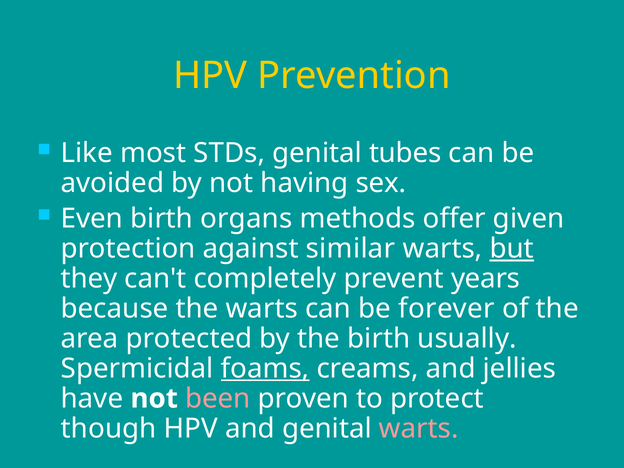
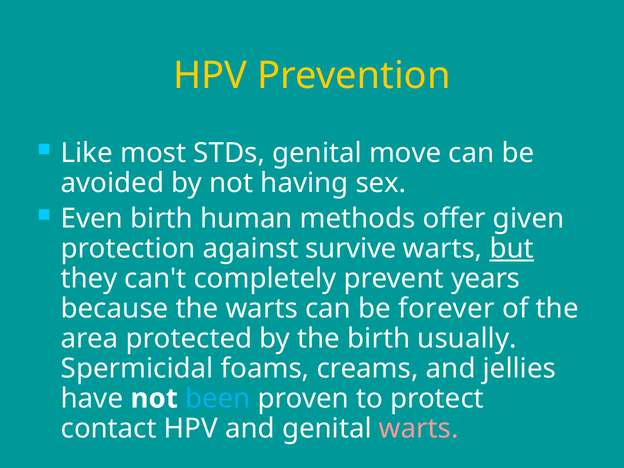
tubes: tubes -> move
organs: organs -> human
similar: similar -> survive
foams underline: present -> none
been colour: pink -> light blue
though: though -> contact
